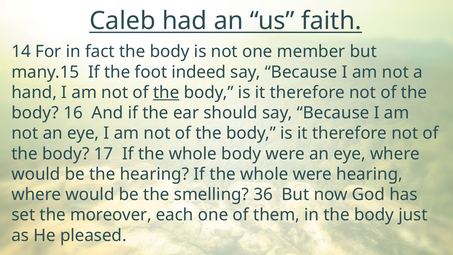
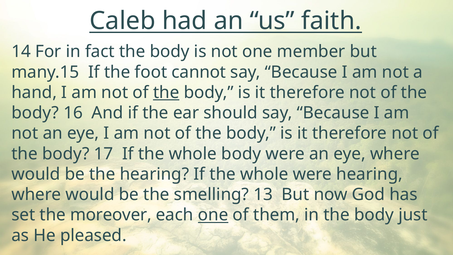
indeed: indeed -> cannot
36: 36 -> 13
one at (213, 215) underline: none -> present
